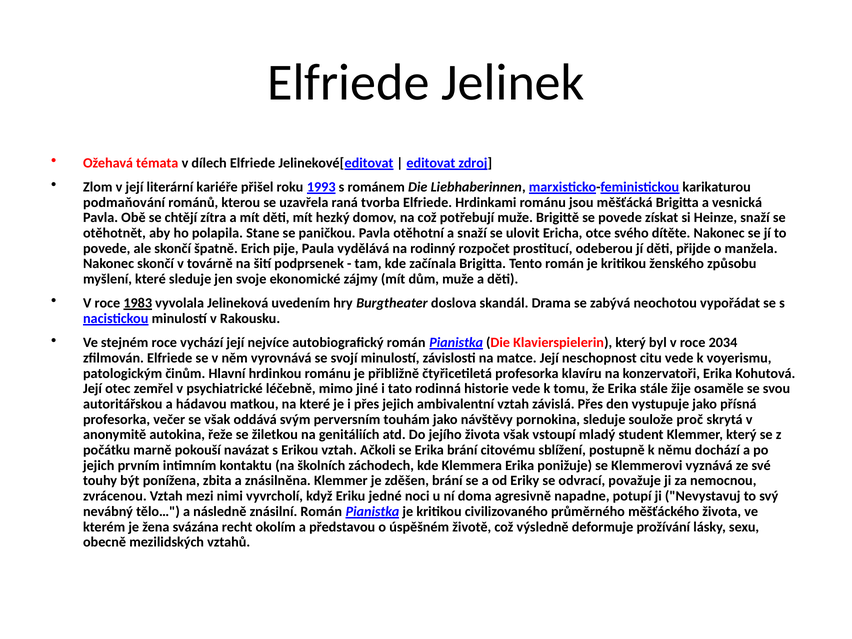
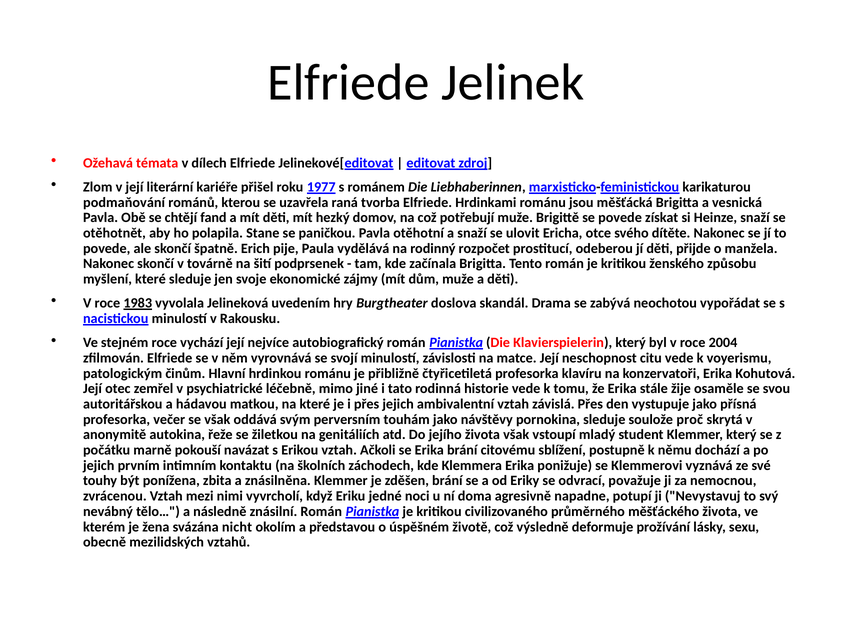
1993: 1993 -> 1977
zítra: zítra -> fand
2034: 2034 -> 2004
recht: recht -> nicht
